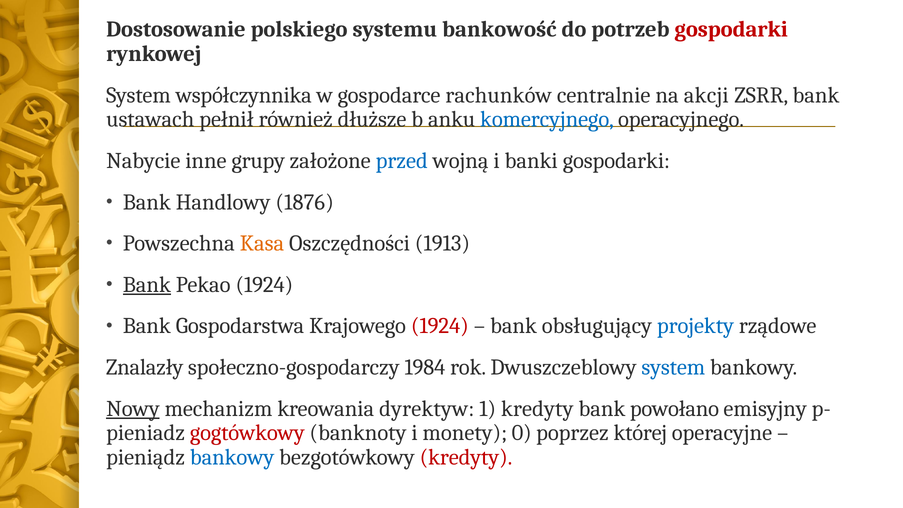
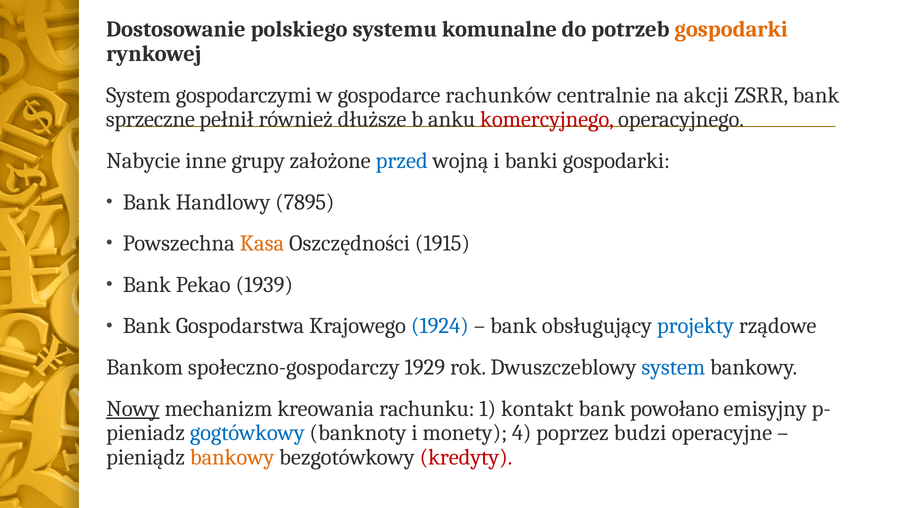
bankowość: bankowość -> komunalne
gospodarki at (731, 29) colour: red -> orange
współczynnika: współczynnika -> gospodarczymi
ustawach: ustawach -> sprzeczne
komercyjnego colour: blue -> red
1876: 1876 -> 7895
1913: 1913 -> 1915
Bank at (147, 285) underline: present -> none
Pekao 1924: 1924 -> 1939
1924 at (440, 326) colour: red -> blue
Znalazły: Znalazły -> Bankom
1984: 1984 -> 1929
dyrektyw: dyrektyw -> rachunku
1 kredyty: kredyty -> kontakt
gogtówkowy colour: red -> blue
0: 0 -> 4
której: której -> budzi
bankowy at (232, 457) colour: blue -> orange
